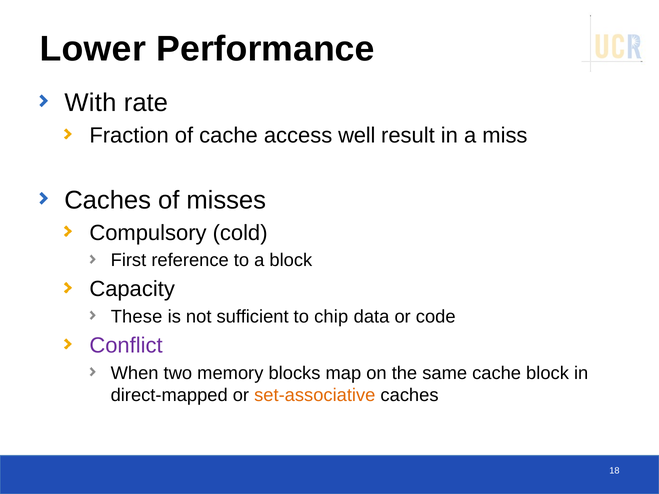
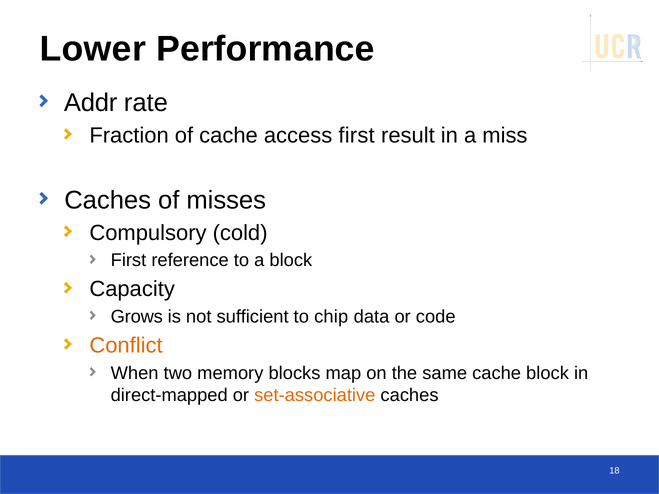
With: With -> Addr
access well: well -> first
These: These -> Grows
Conflict colour: purple -> orange
